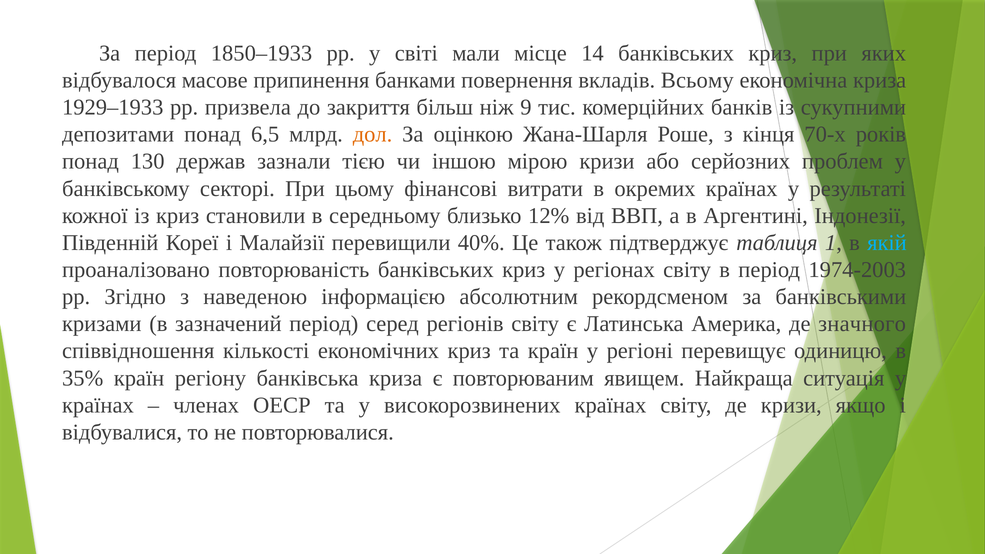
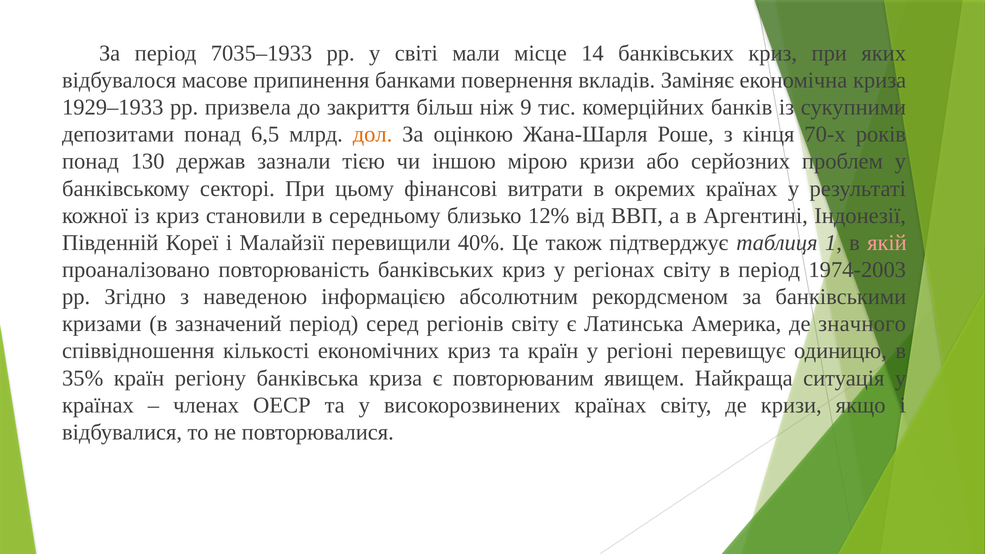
1850–1933: 1850–1933 -> 7035–1933
Всьому: Всьому -> Заміняє
якій colour: light blue -> pink
